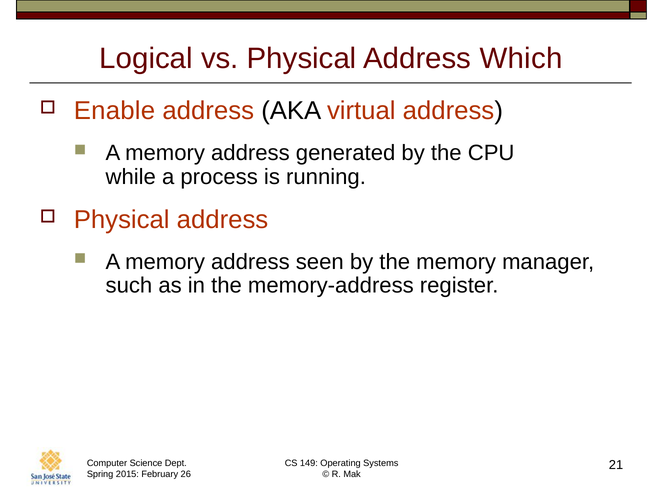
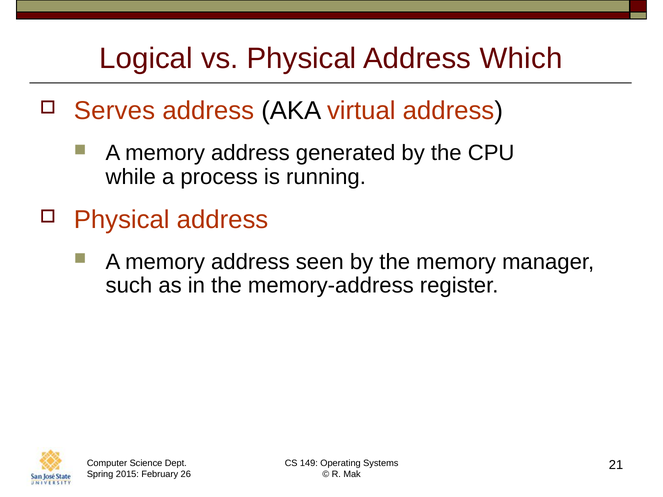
Enable: Enable -> Serves
